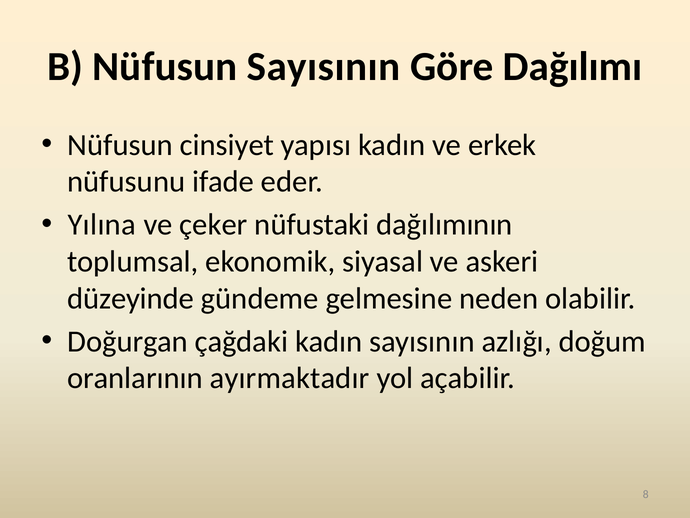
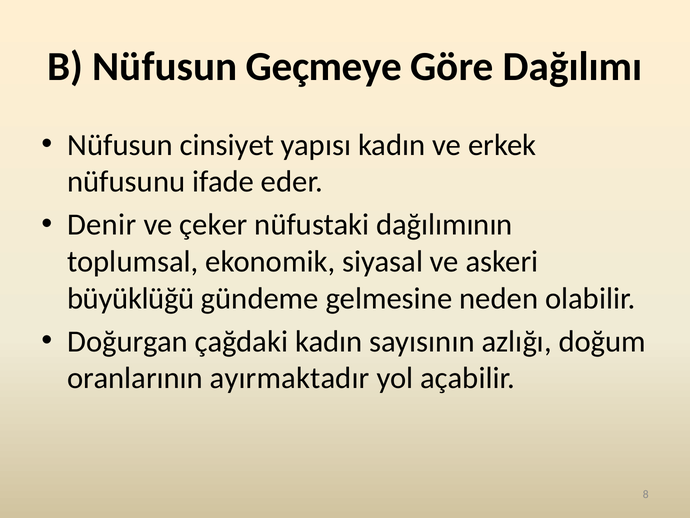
Nüfusun Sayısının: Sayısının -> Geçmeye
Yılına: Yılına -> Denir
düzeyinde: düzeyinde -> büyüklüğü
